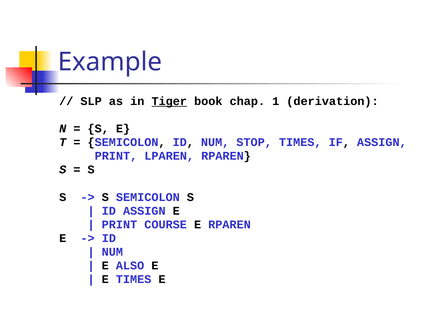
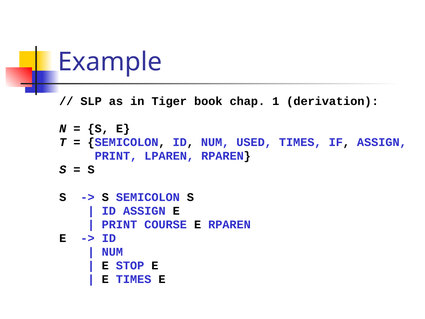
Tiger underline: present -> none
STOP: STOP -> USED
ALSO: ALSO -> STOP
